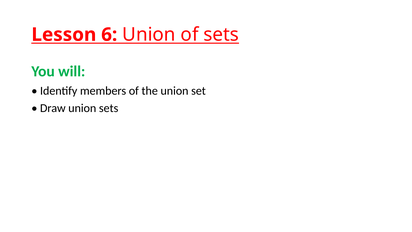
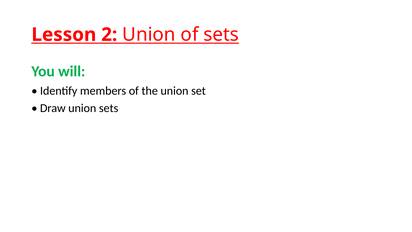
6: 6 -> 2
